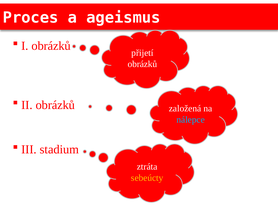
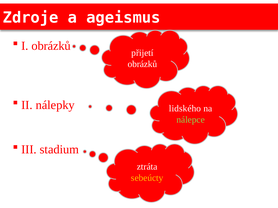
Proces: Proces -> Zdroje
II obrázků: obrázků -> nálepky
založená: založená -> lidského
nálepce colour: light blue -> light green
